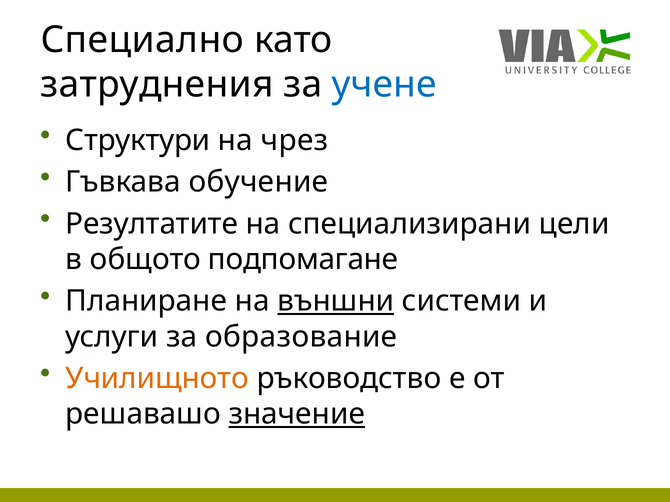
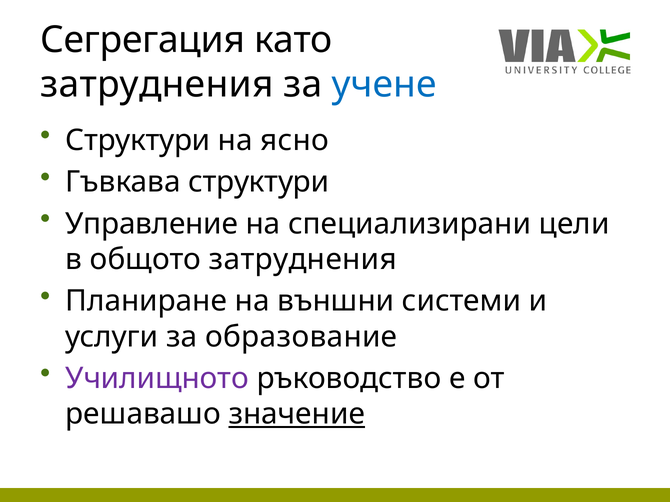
Специално: Специално -> Сегрегация
чрез: чрез -> ясно
Гъвкава обучение: обучение -> структури
Резултатите: Резултатите -> Управление
общото подпомагане: подпомагане -> затруднения
външни underline: present -> none
Училищното colour: orange -> purple
